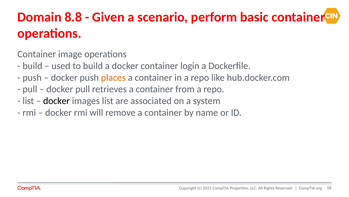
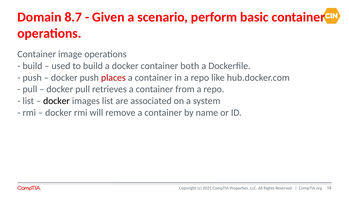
8.8: 8.8 -> 8.7
login: login -> both
places colour: orange -> red
